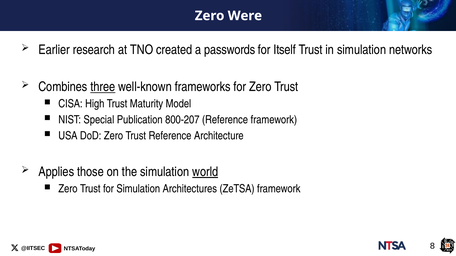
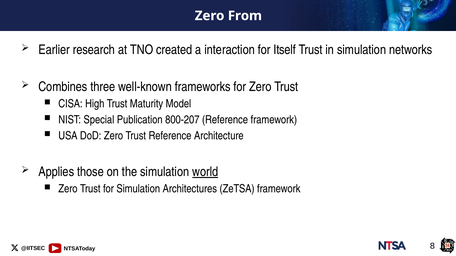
Were: Were -> From
passwords: passwords -> interaction
three underline: present -> none
